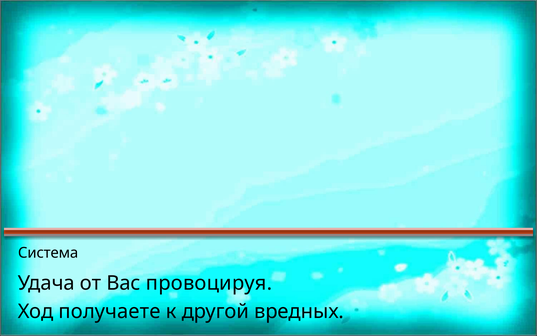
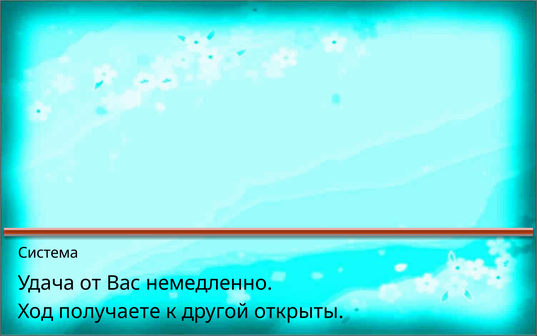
провоцируя: провоцируя -> немедленно
вредных: вредных -> открыты
